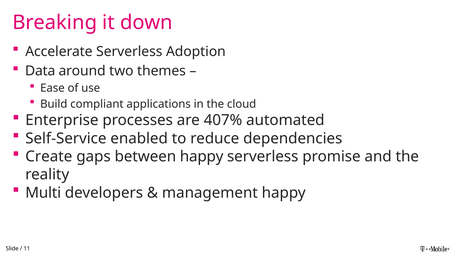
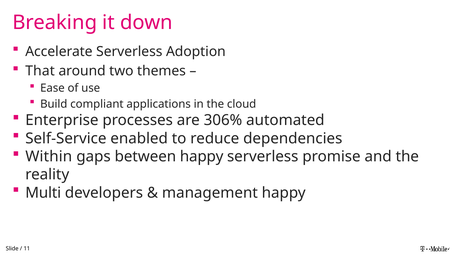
Data: Data -> That
407%: 407% -> 306%
Create: Create -> Within
